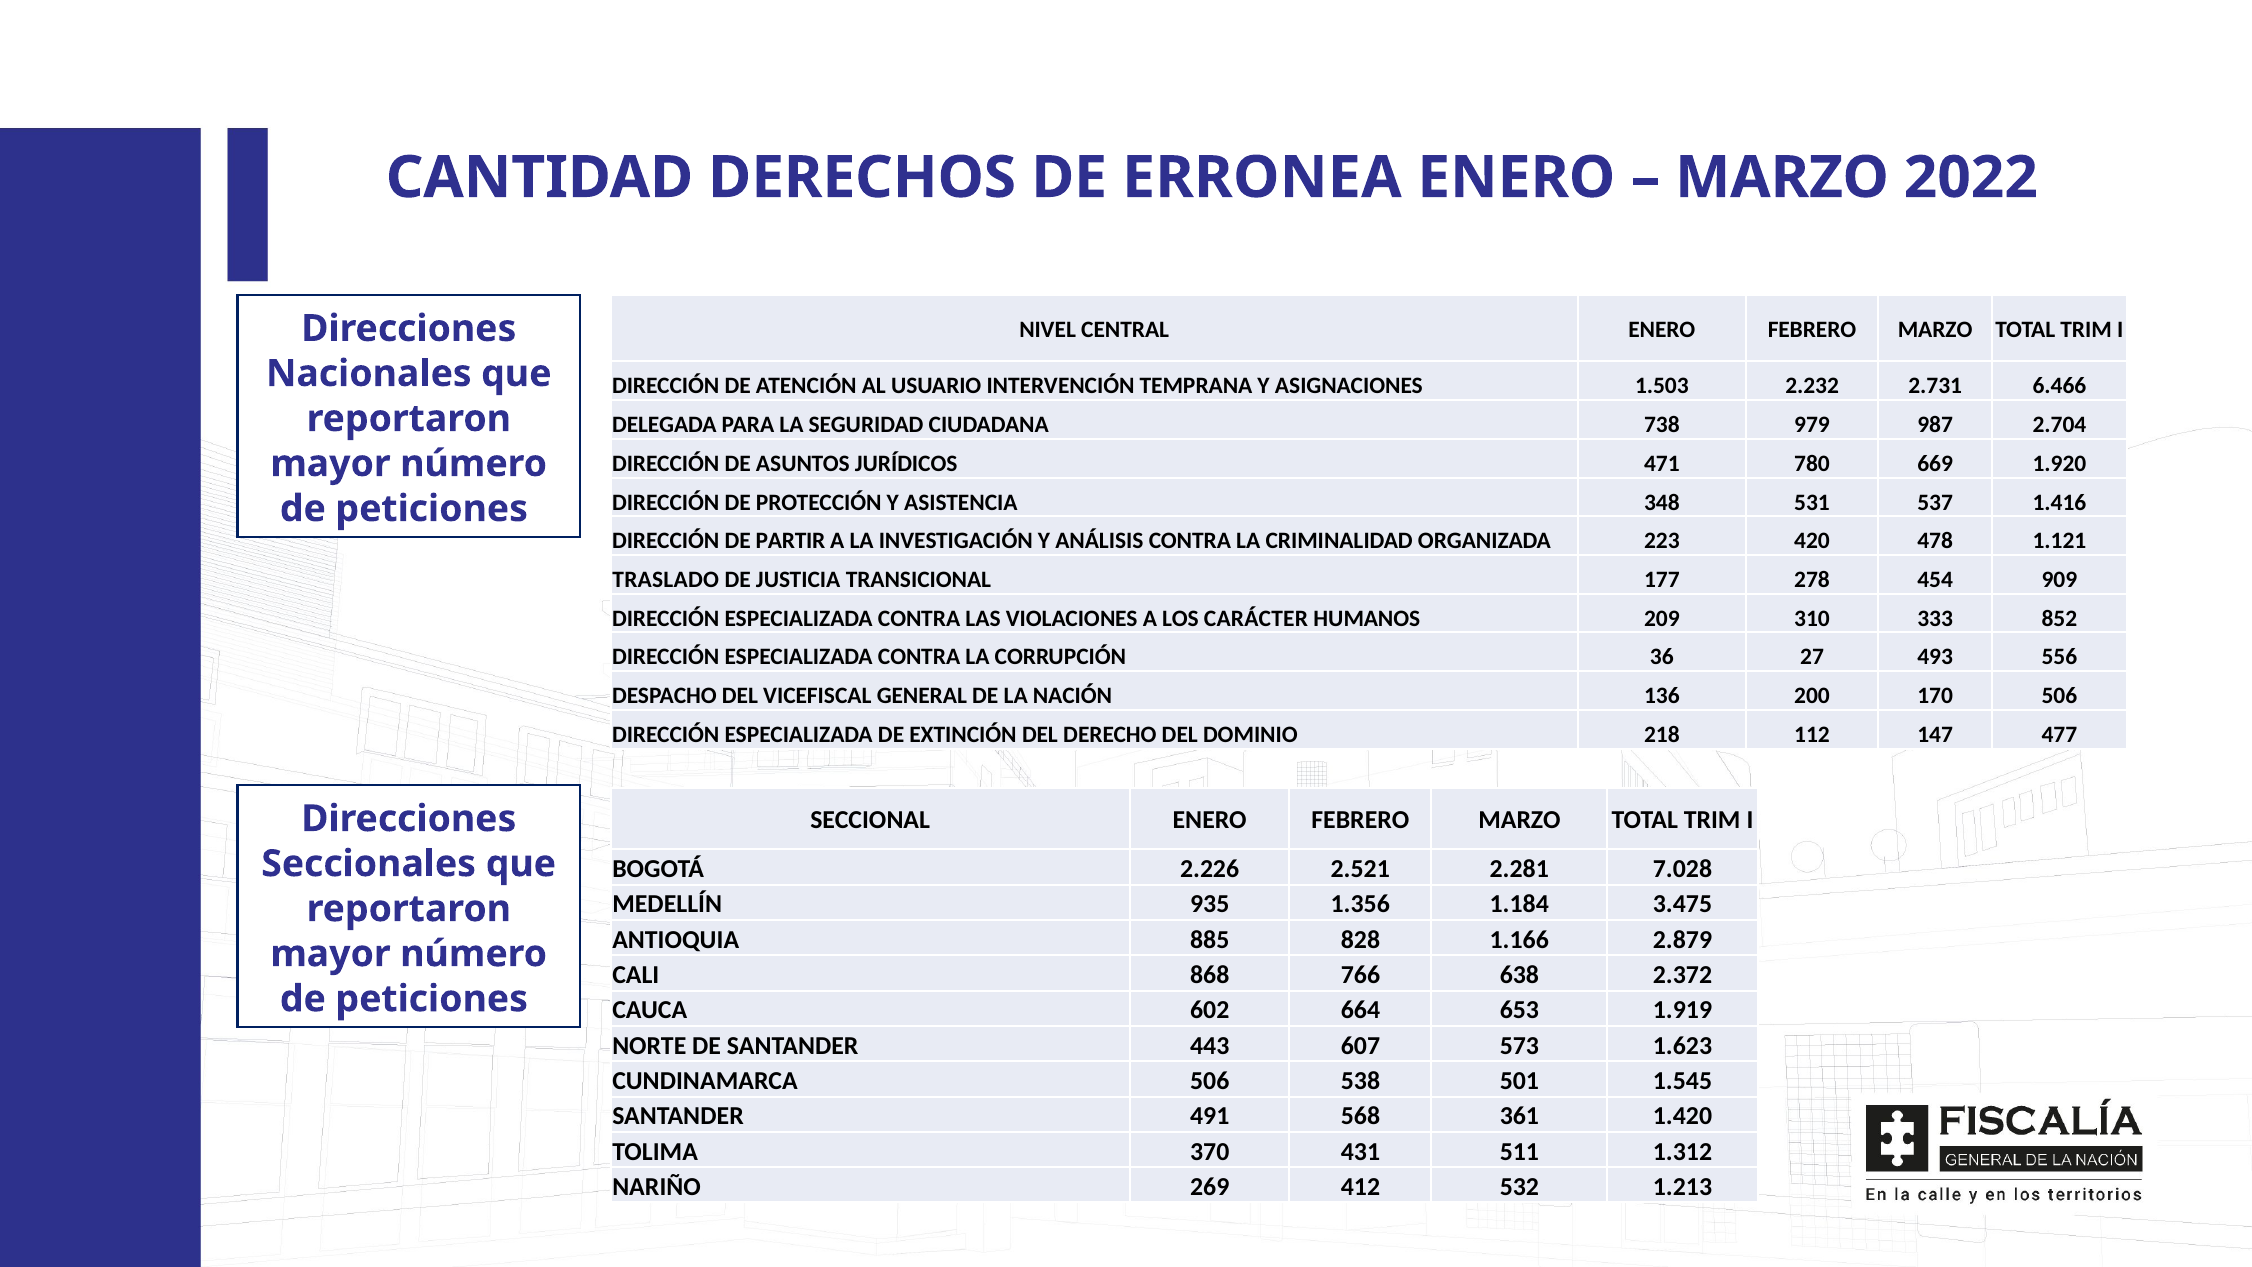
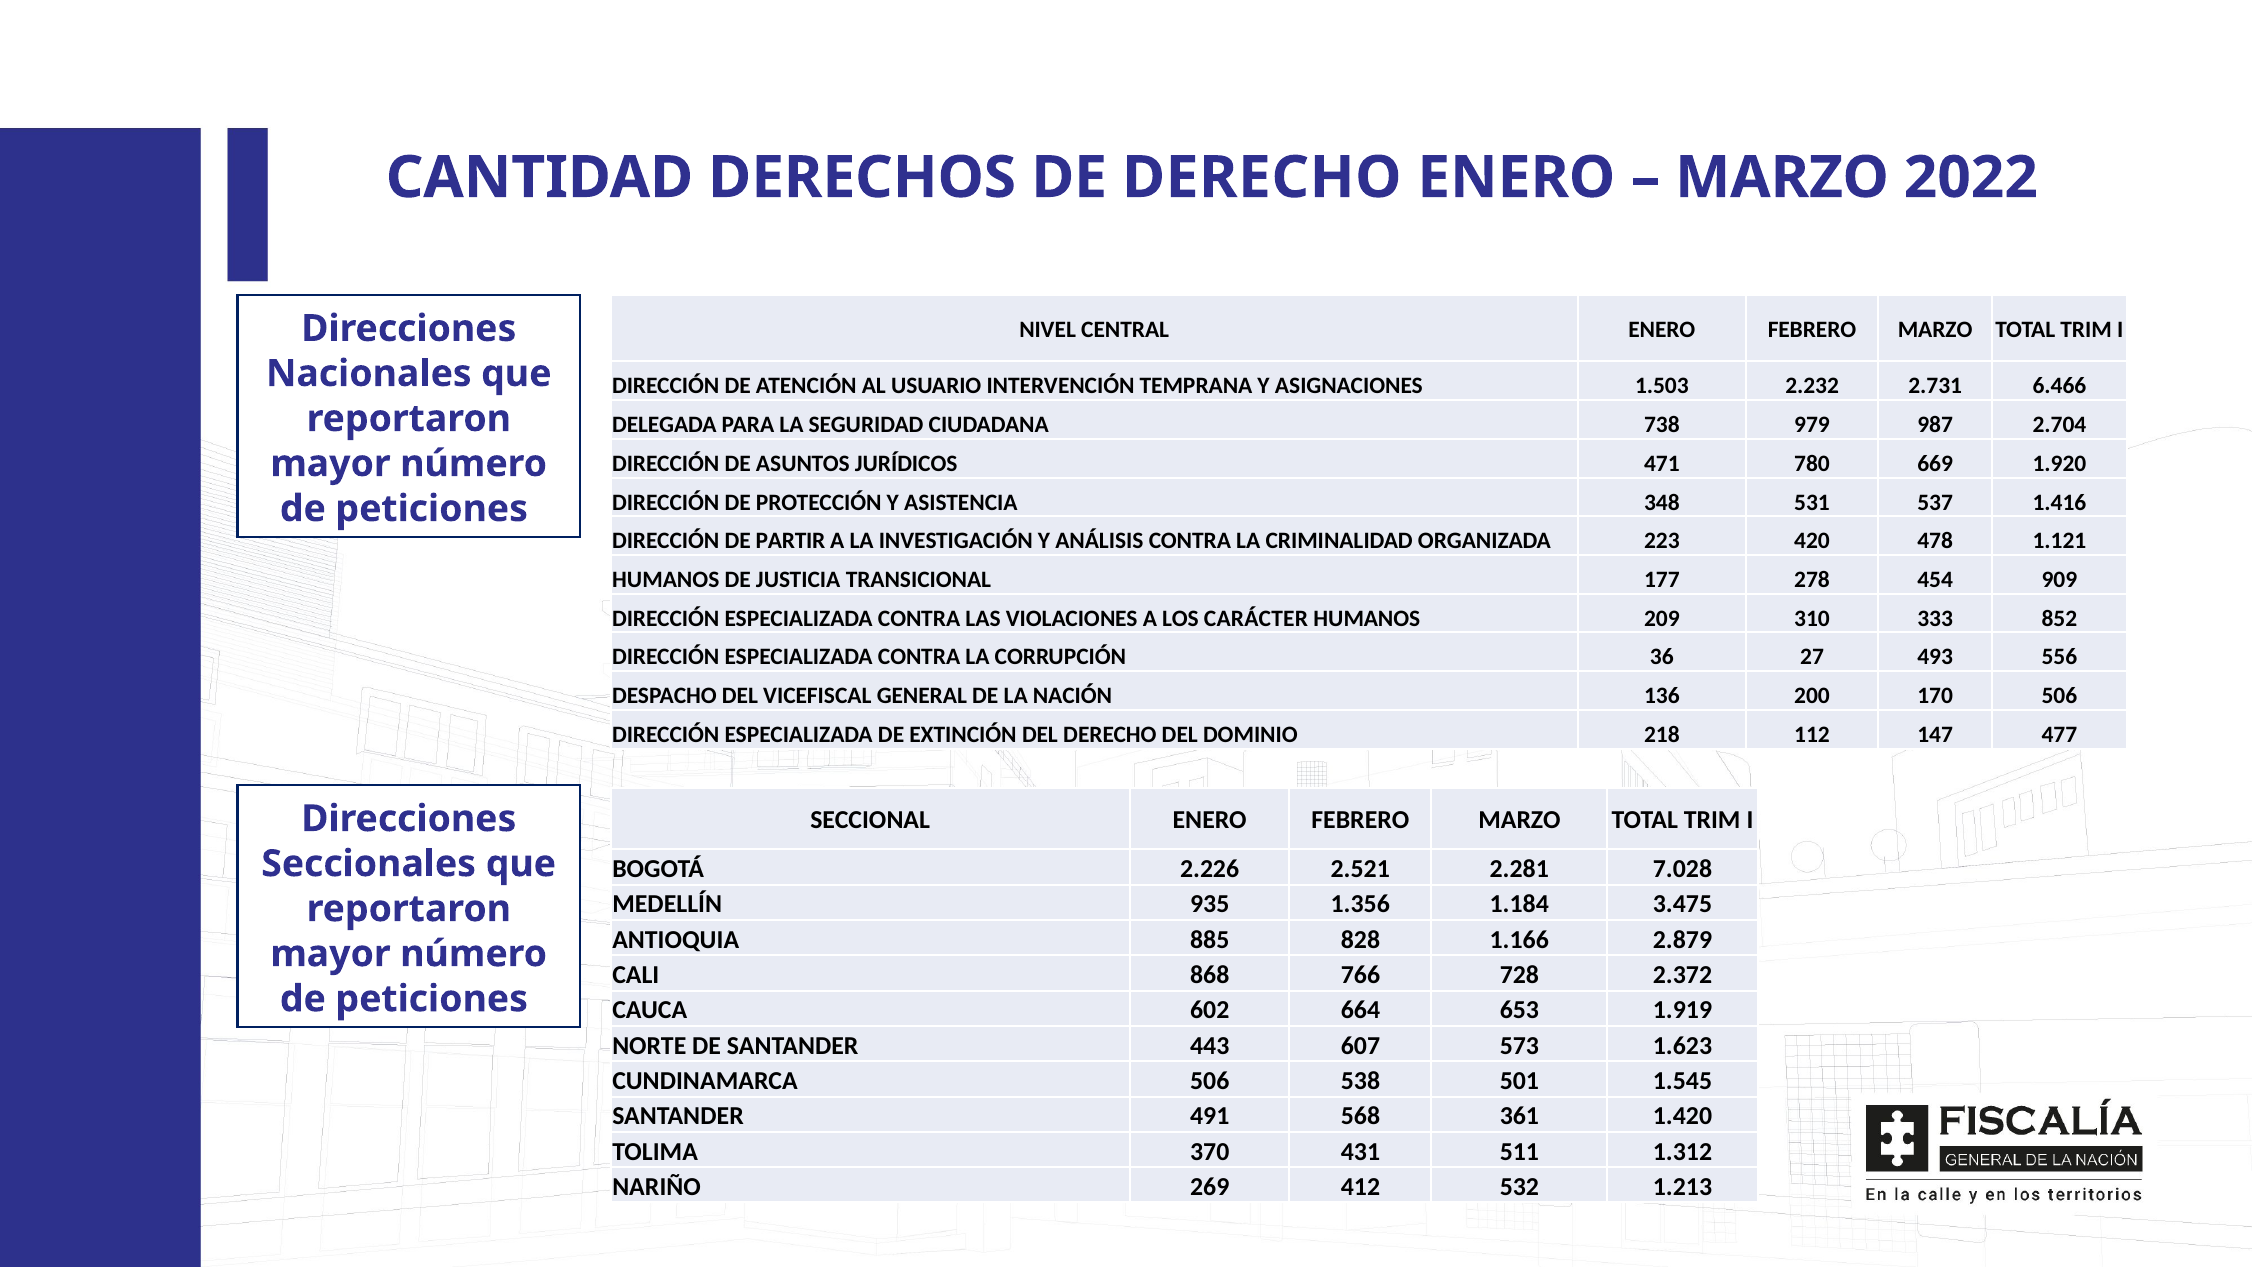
DE ERRONEA: ERRONEA -> DERECHO
TRASLADO at (666, 580): TRASLADO -> HUMANOS
638: 638 -> 728
